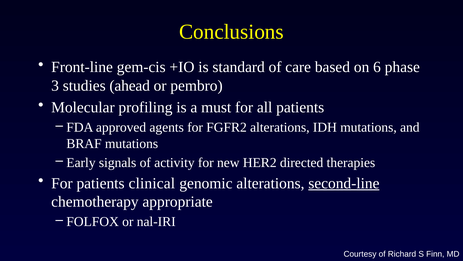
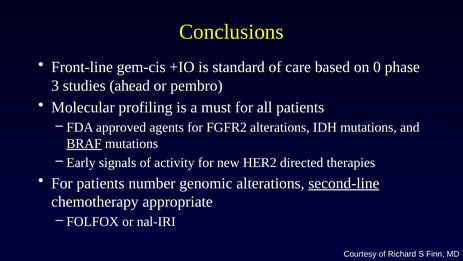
6: 6 -> 0
BRAF underline: none -> present
clinical: clinical -> number
